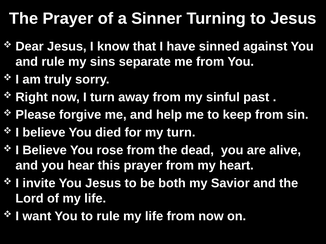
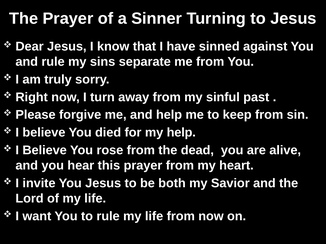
my turn: turn -> help
